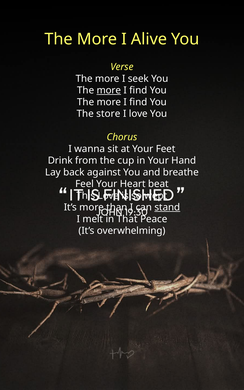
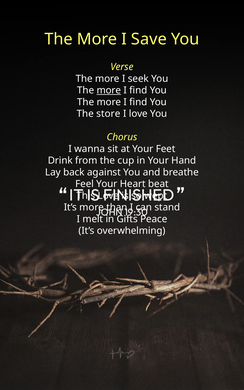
Alive: Alive -> Save
stand underline: present -> none
That: That -> Gifts
